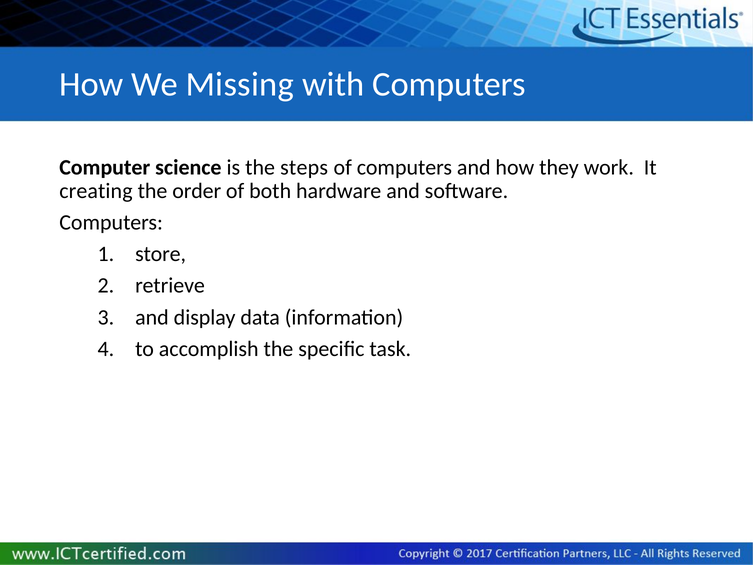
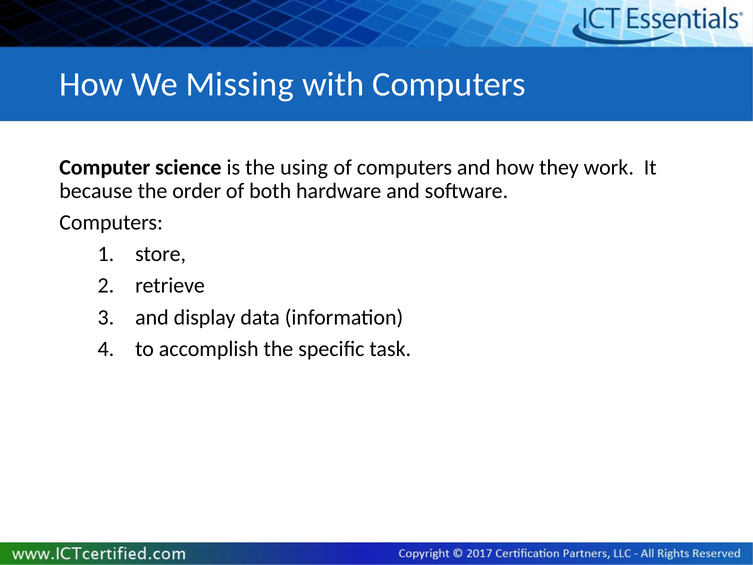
steps: steps -> using
creating: creating -> because
